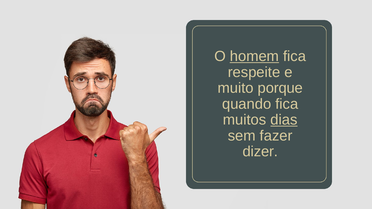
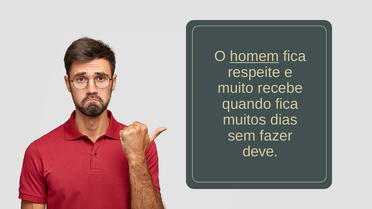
porque: porque -> recebe
dias underline: present -> none
dizer: dizer -> deve
